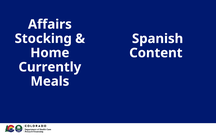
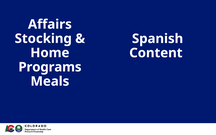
Currently: Currently -> Programs
